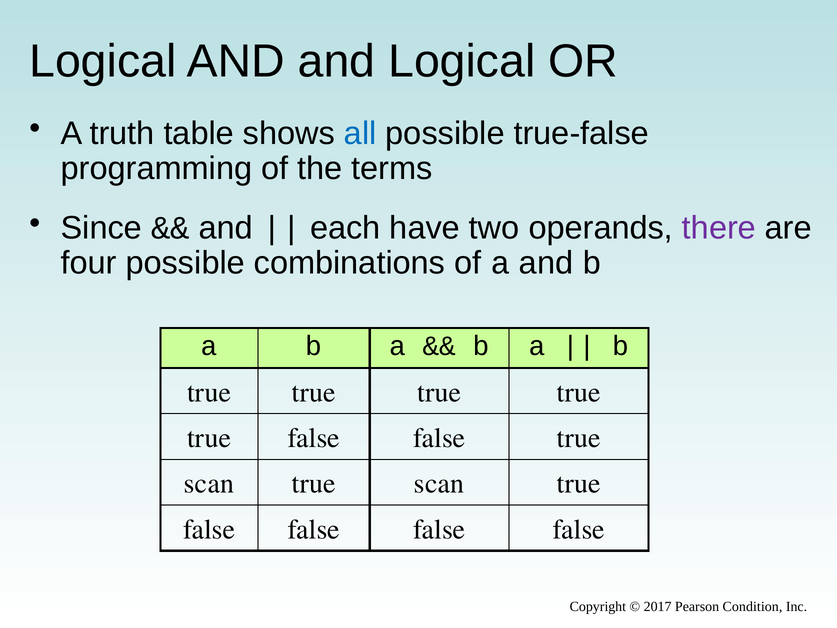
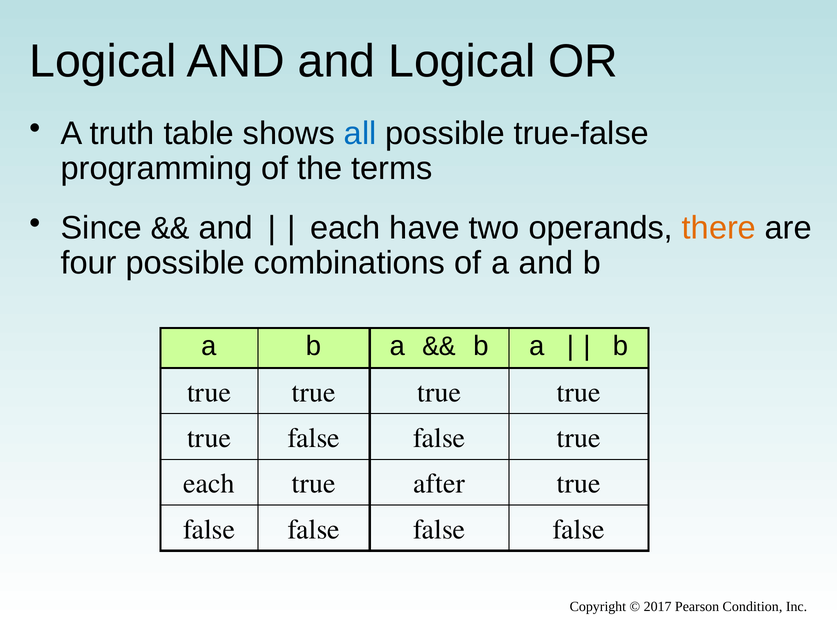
there colour: purple -> orange
scan at (209, 484): scan -> each
scan at (439, 484): scan -> after
